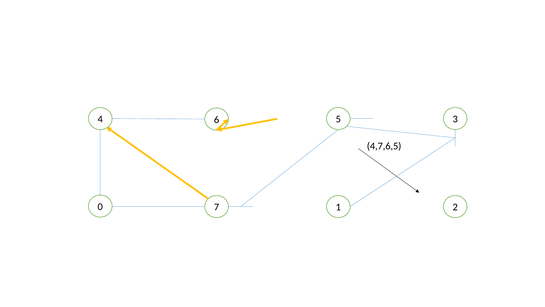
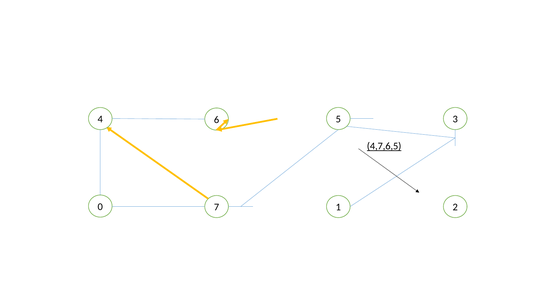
4,7,6,5 underline: none -> present
